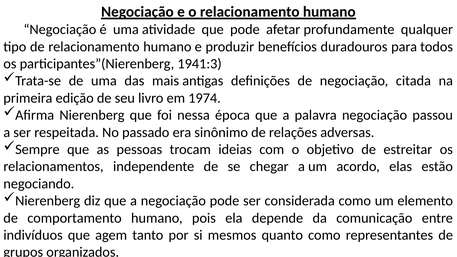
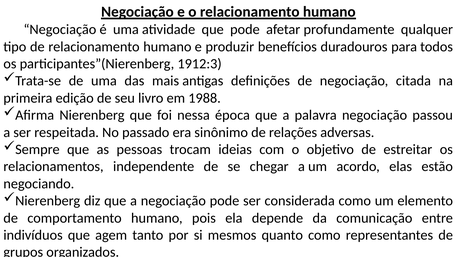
1941:3: 1941:3 -> 1912:3
1974: 1974 -> 1988
